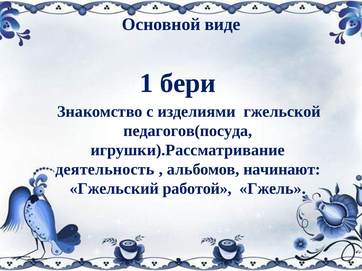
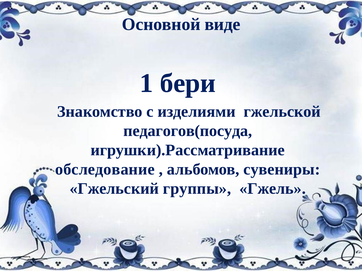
деятельность: деятельность -> обследование
начинают: начинают -> сувениры
работой: работой -> группы
